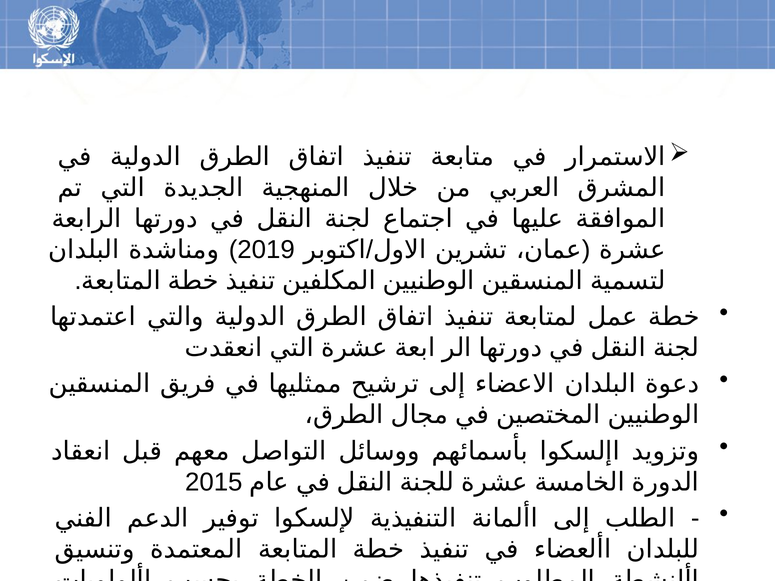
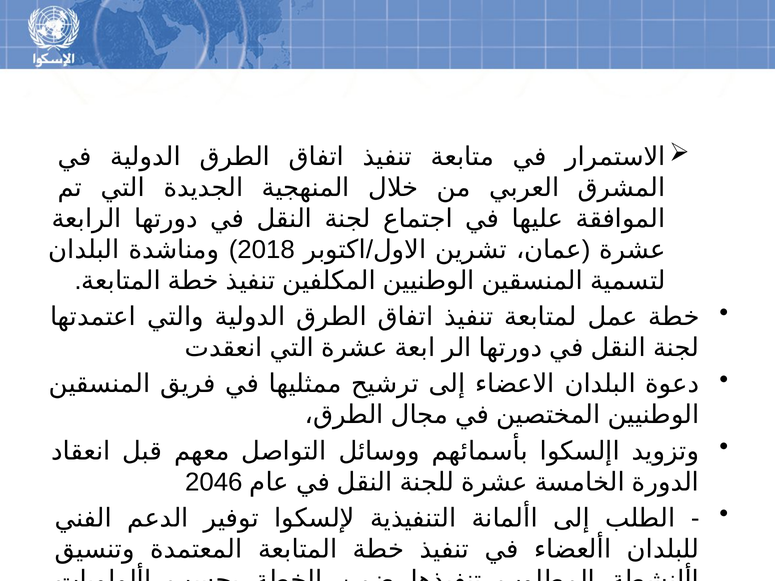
2019: 2019 -> 2018
2015: 2015 -> 2046
